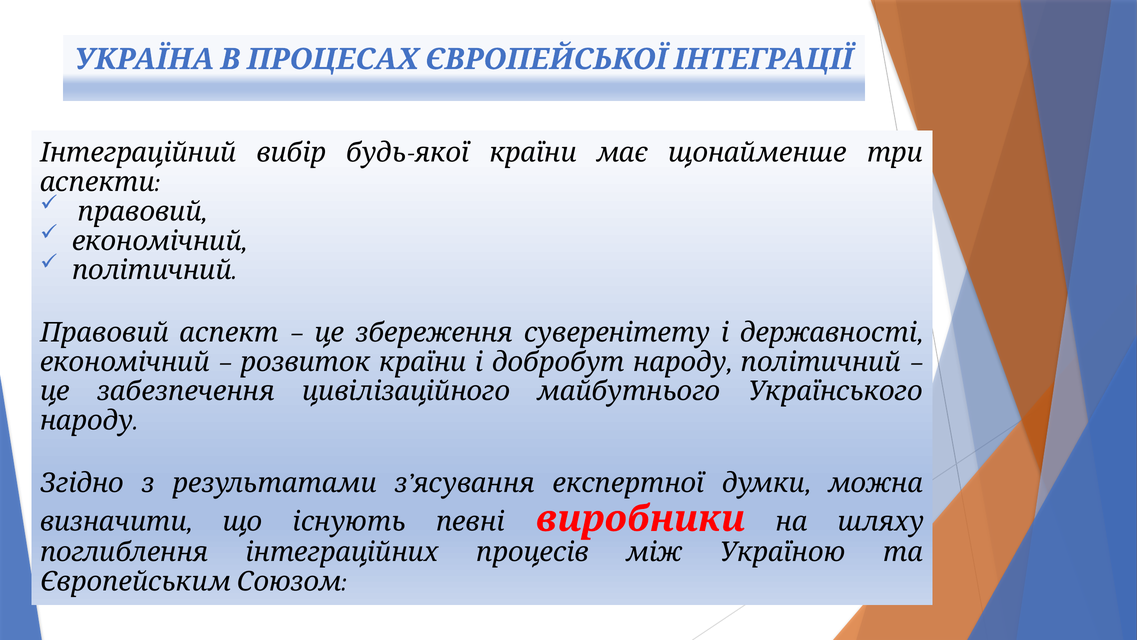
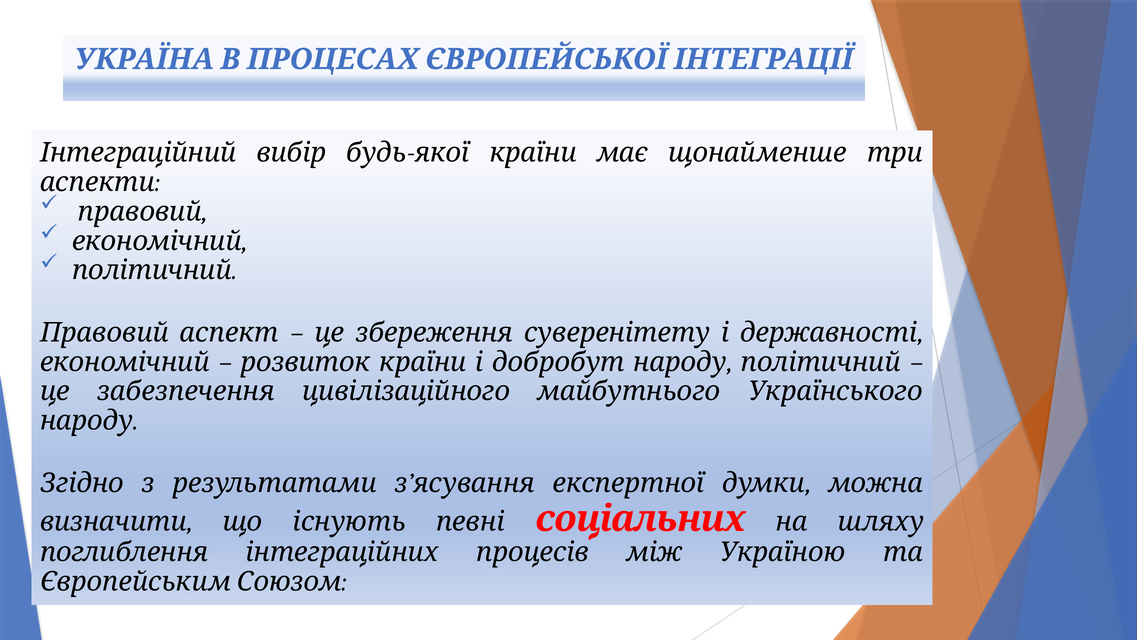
виробники: виробники -> соціальних
